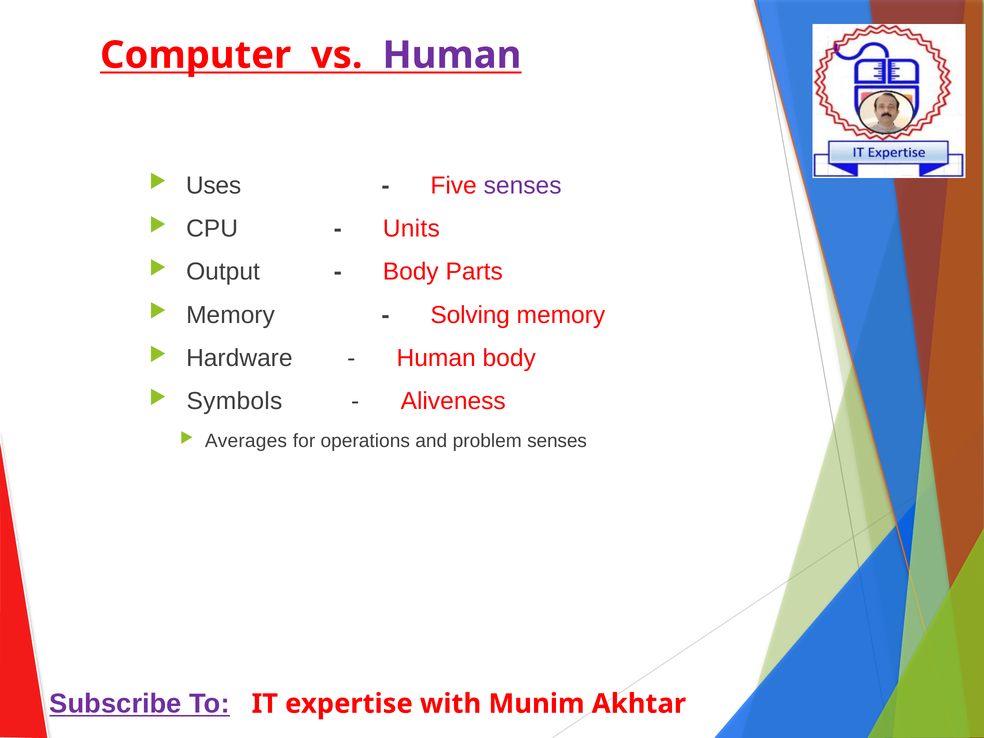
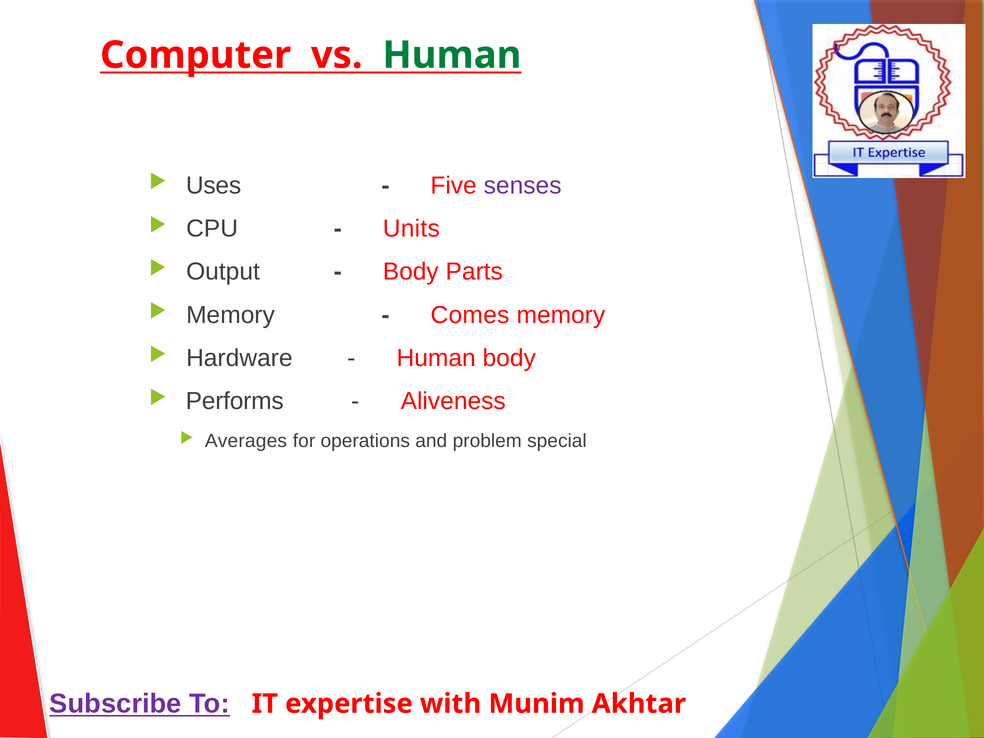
Human at (452, 55) colour: purple -> green
Solving: Solving -> Comes
Symbols: Symbols -> Performs
problem senses: senses -> special
